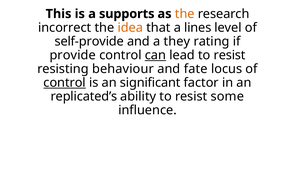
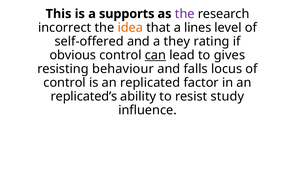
the at (185, 14) colour: orange -> purple
self-provide: self-provide -> self-offered
provide: provide -> obvious
lead to resist: resist -> gives
fate: fate -> falls
control at (65, 83) underline: present -> none
significant: significant -> replicated
some: some -> study
